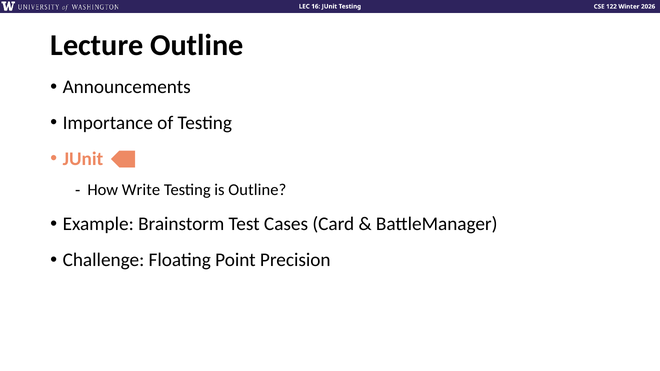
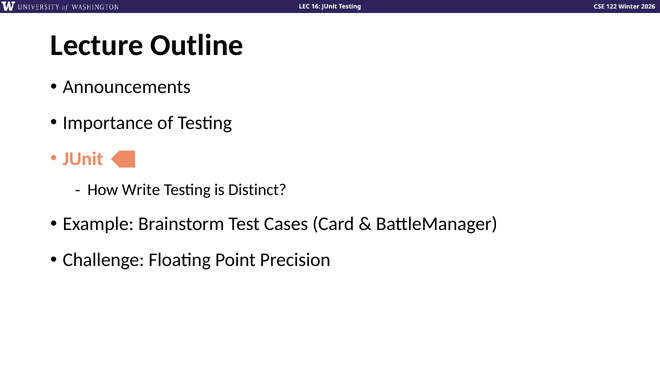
is Outline: Outline -> Distinct
